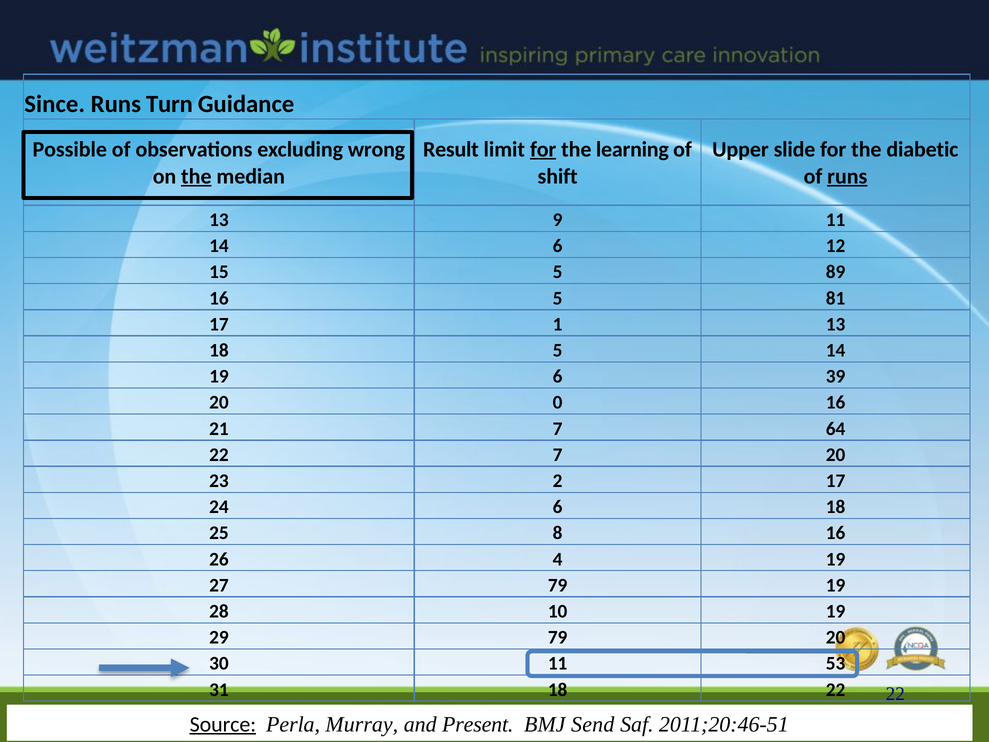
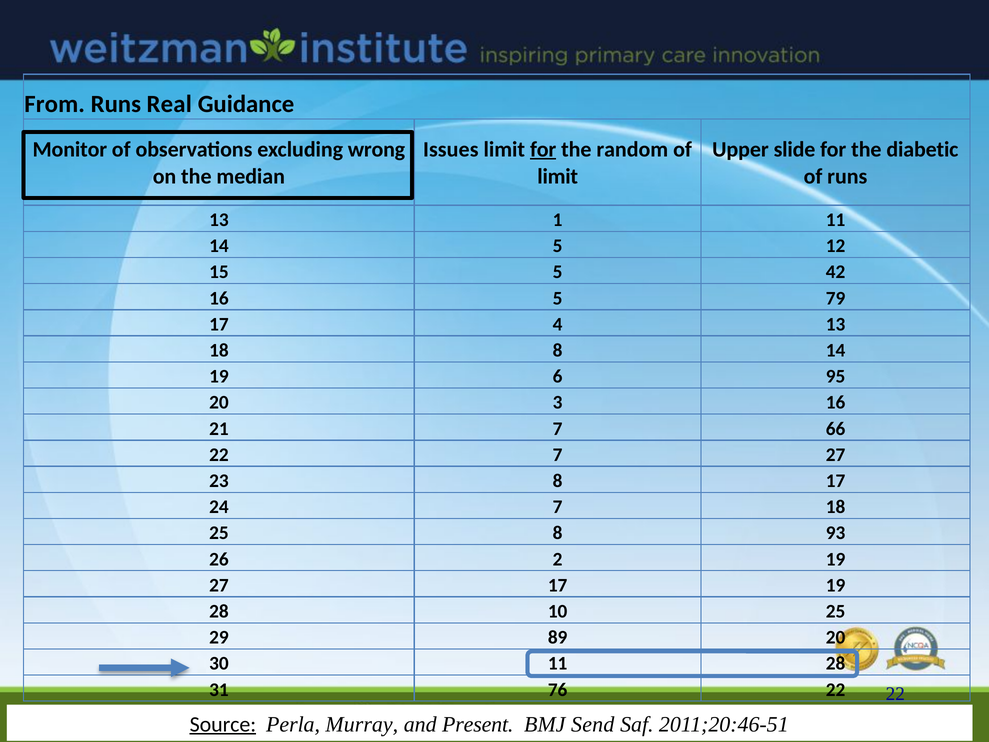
Since: Since -> From
Turn: Turn -> Real
Possible: Possible -> Monitor
Result: Result -> Issues
learning: learning -> random
the at (196, 176) underline: present -> none
shift at (558, 176): shift -> limit
runs at (847, 176) underline: present -> none
9: 9 -> 1
14 6: 6 -> 5
89: 89 -> 42
81: 81 -> 79
1: 1 -> 4
18 5: 5 -> 8
39: 39 -> 95
0: 0 -> 3
64: 64 -> 66
7 20: 20 -> 27
23 2: 2 -> 8
24 6: 6 -> 7
8 16: 16 -> 93
4: 4 -> 2
27 79: 79 -> 17
10 19: 19 -> 25
29 79: 79 -> 89
11 53: 53 -> 28
31 18: 18 -> 76
